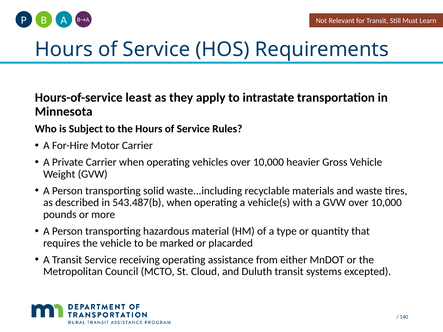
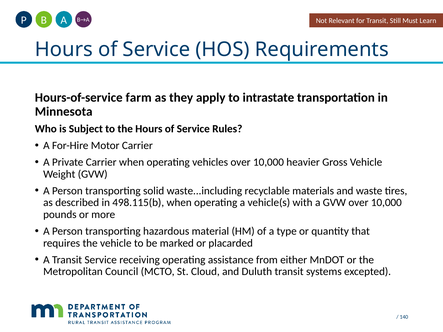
least: least -> farm
543.487(b: 543.487(b -> 498.115(b
